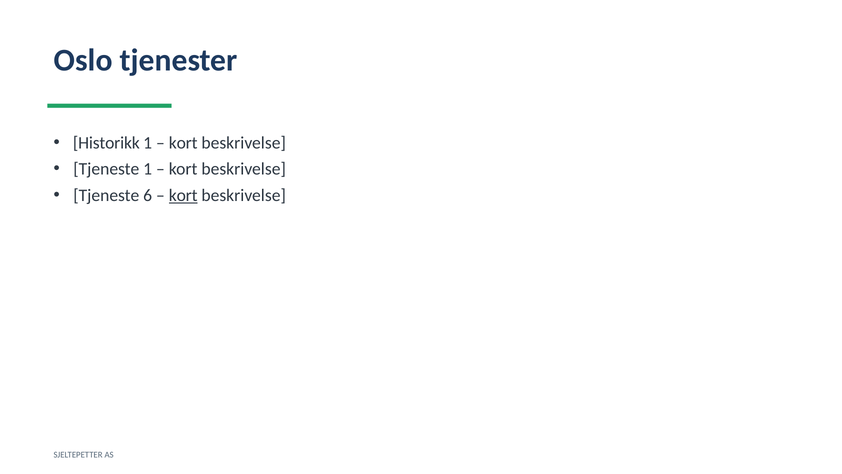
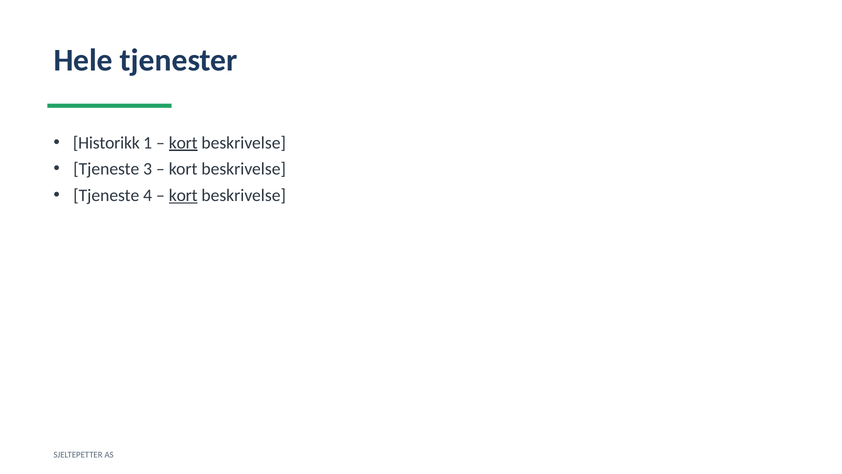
Oslo: Oslo -> Hele
kort at (183, 143) underline: none -> present
Tjeneste 1: 1 -> 3
6: 6 -> 4
